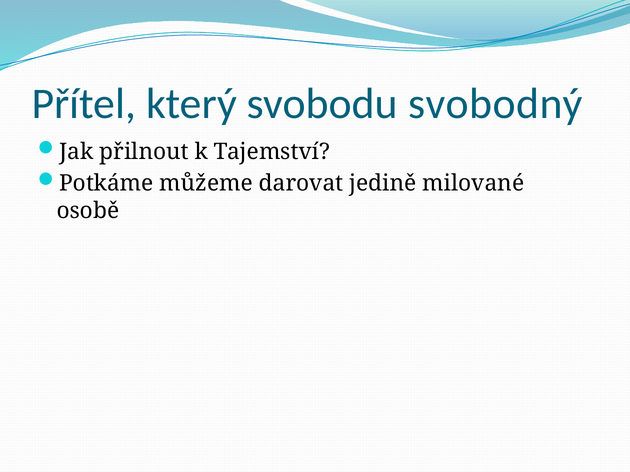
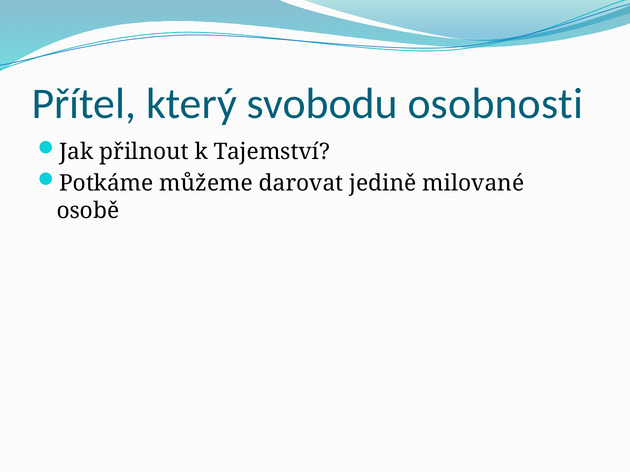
svobodný: svobodný -> osobnosti
